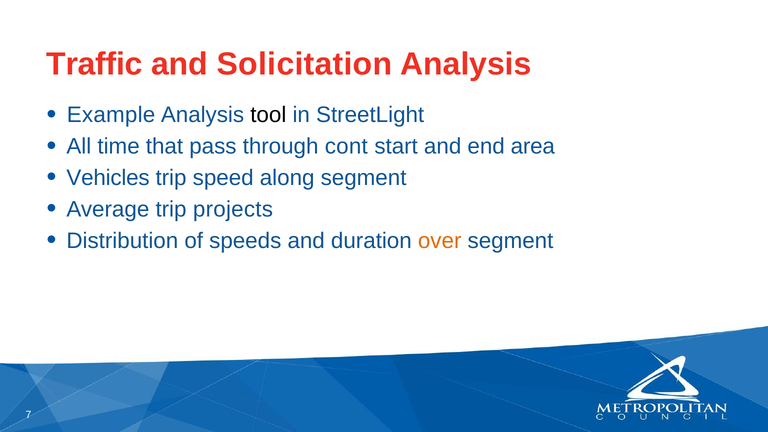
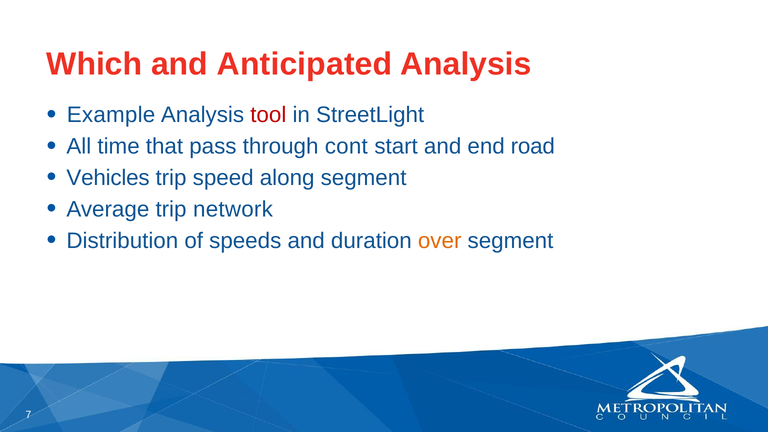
Traffic: Traffic -> Which
Solicitation: Solicitation -> Anticipated
tool colour: black -> red
area: area -> road
projects: projects -> network
